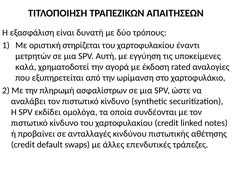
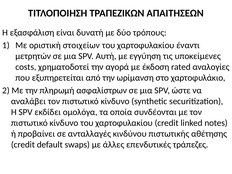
στηρίζεται: στηρίζεται -> στοιχείων
καλά: καλά -> costs
